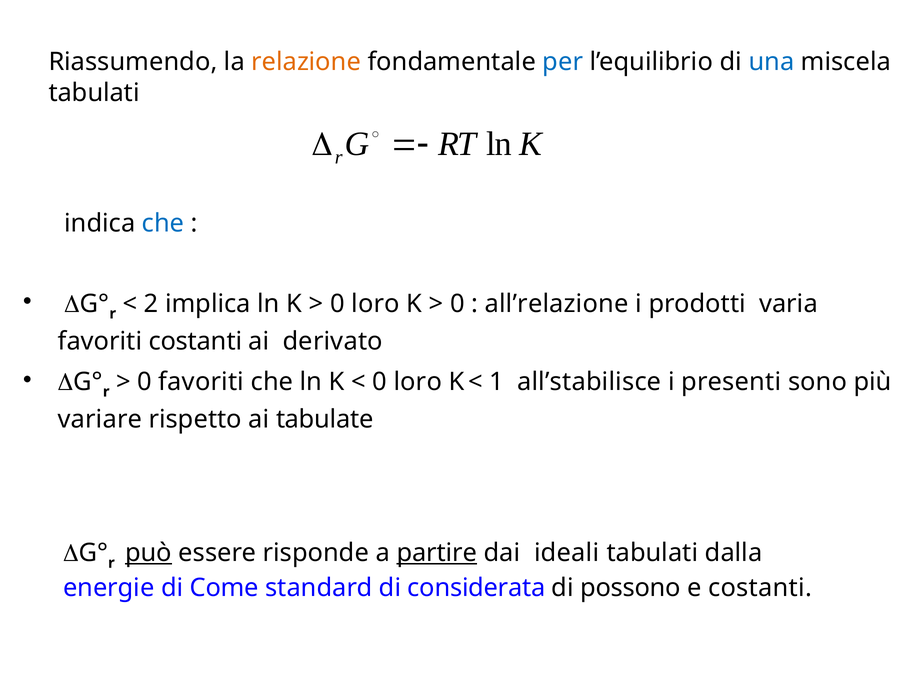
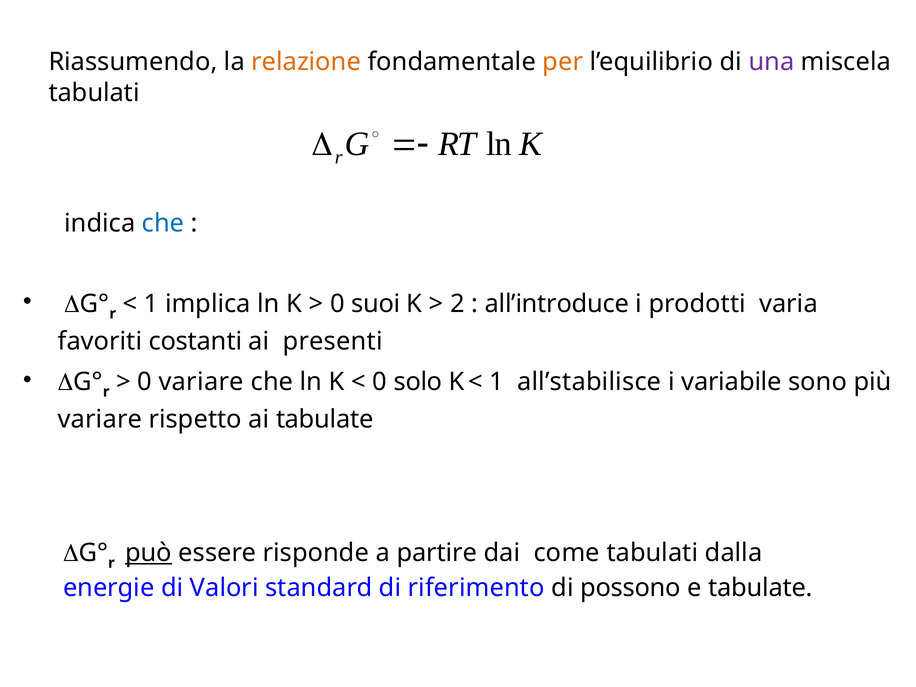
per colour: blue -> orange
una colour: blue -> purple
2 at (151, 304): 2 -> 1
loro at (375, 304): loro -> suoi
0 at (457, 304): 0 -> 2
all’relazione: all’relazione -> all’introduce
derivato: derivato -> presenti
0 favoriti: favoriti -> variare
loro at (418, 382): loro -> solo
presenti: presenti -> variabile
partire underline: present -> none
ideali: ideali -> come
Come: Come -> Valori
considerata: considerata -> riferimento
e costanti: costanti -> tabulate
